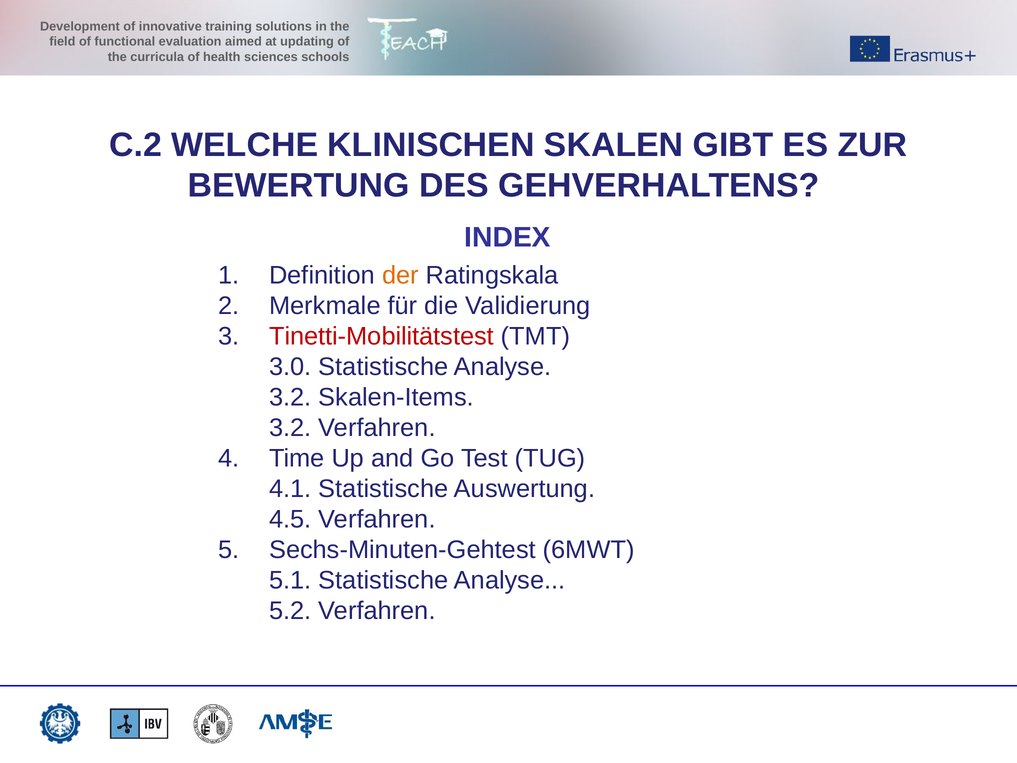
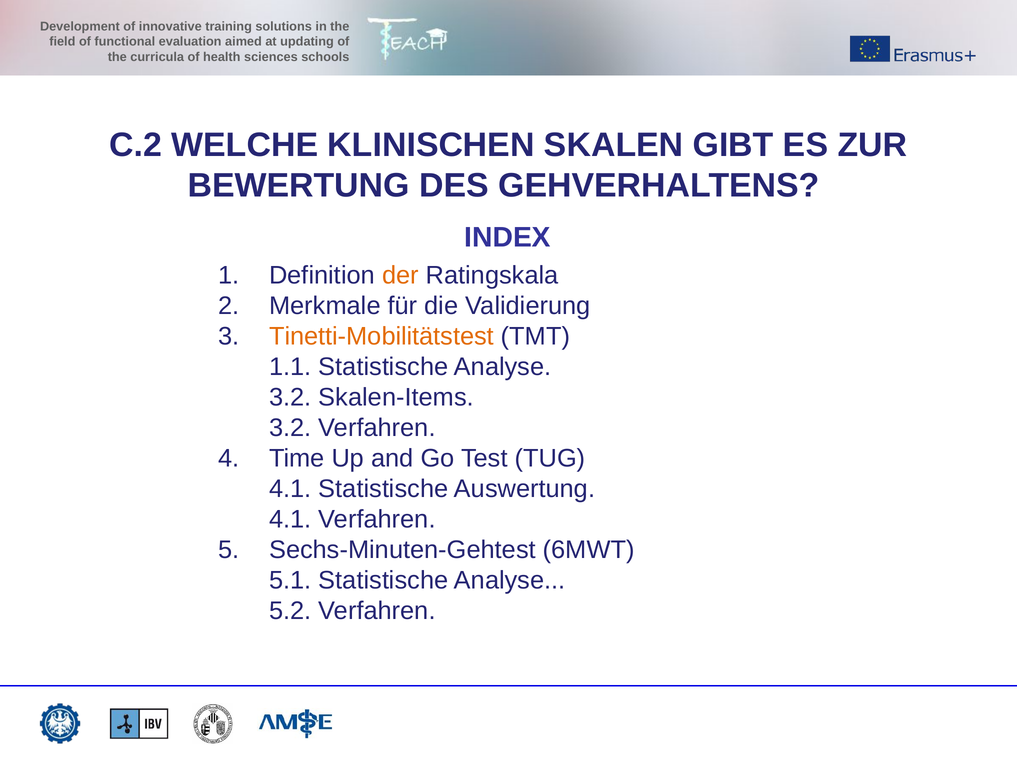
Tinetti-Mobilitätstest colour: red -> orange
3.0: 3.0 -> 1.1
4.5 at (290, 519): 4.5 -> 4.1
